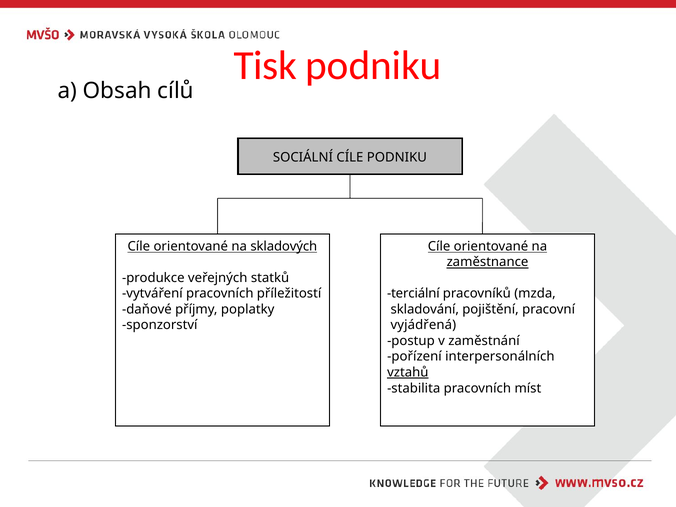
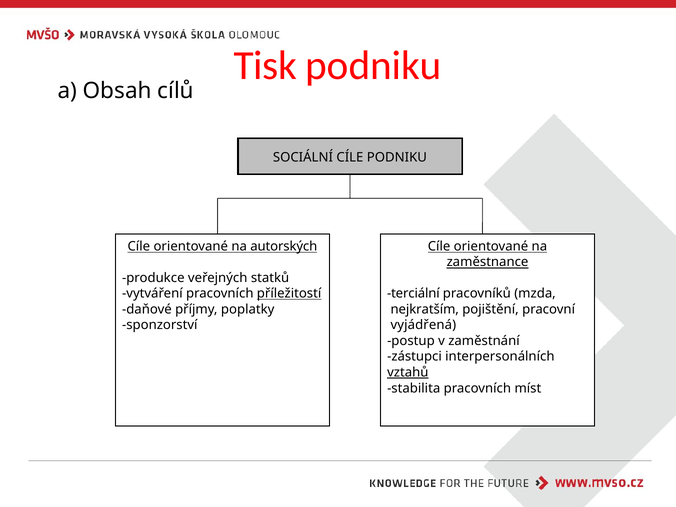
skladových: skladových -> autorských
příležitostí underline: none -> present
skladování: skladování -> nejkratším
pořízení: pořízení -> zástupci
